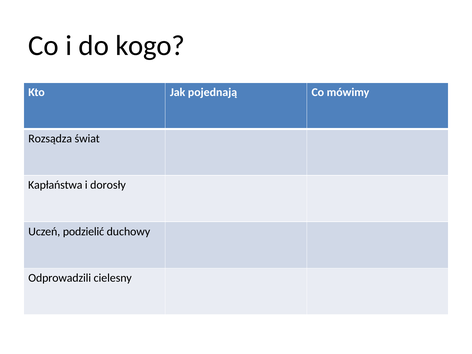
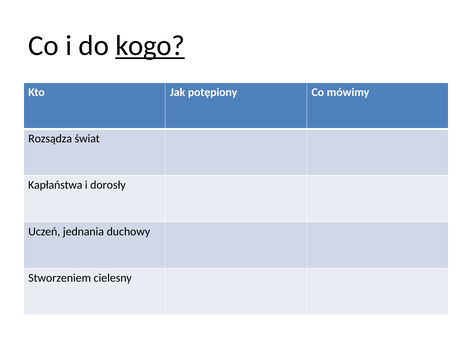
kogo underline: none -> present
pojednają: pojednają -> potępiony
podzielić: podzielić -> jednania
Odprowadzili: Odprowadzili -> Stworzeniem
